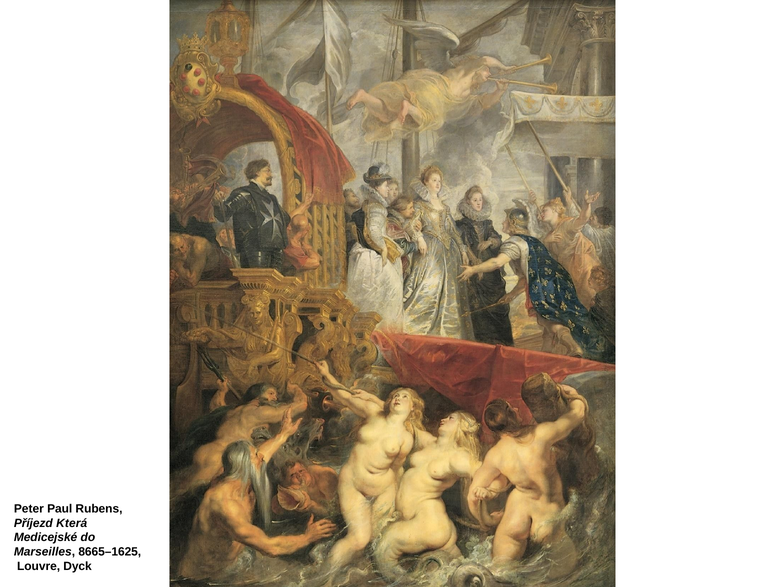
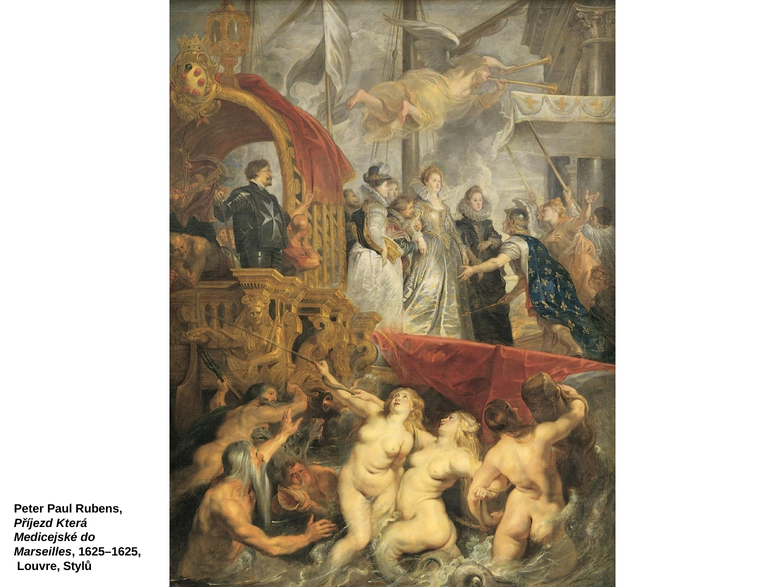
8665–1625: 8665–1625 -> 1625–1625
Dyck: Dyck -> Stylů
